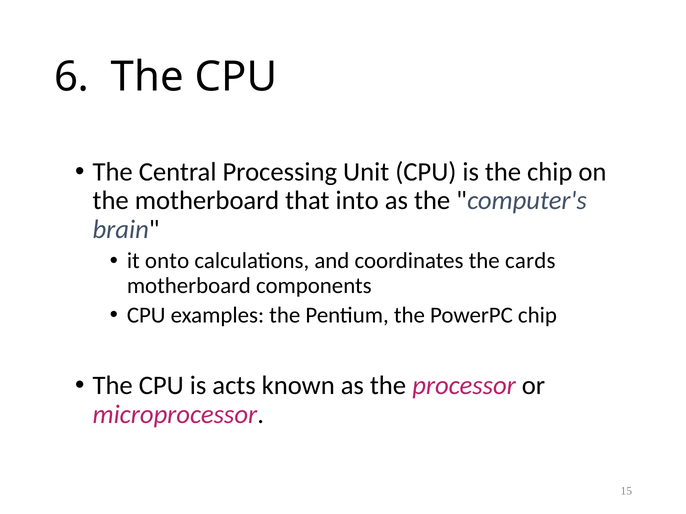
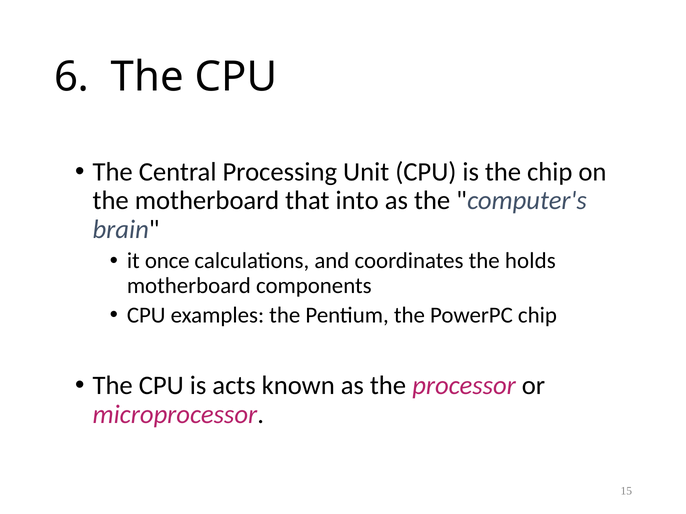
onto: onto -> once
cards: cards -> holds
